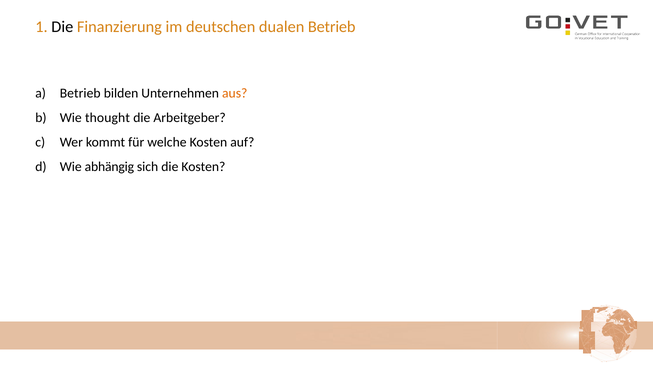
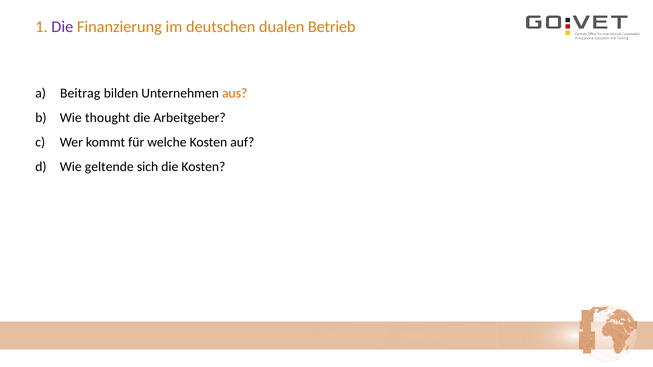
Die at (62, 27) colour: black -> purple
Betrieb at (80, 93): Betrieb -> Beitrag
abhängig: abhängig -> geltende
